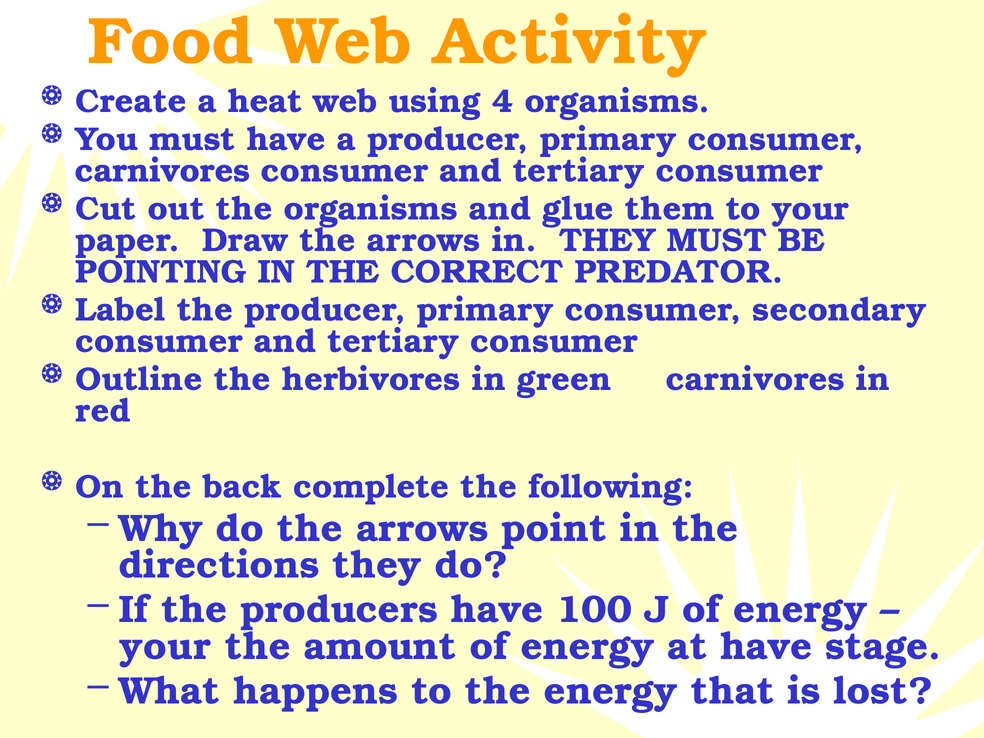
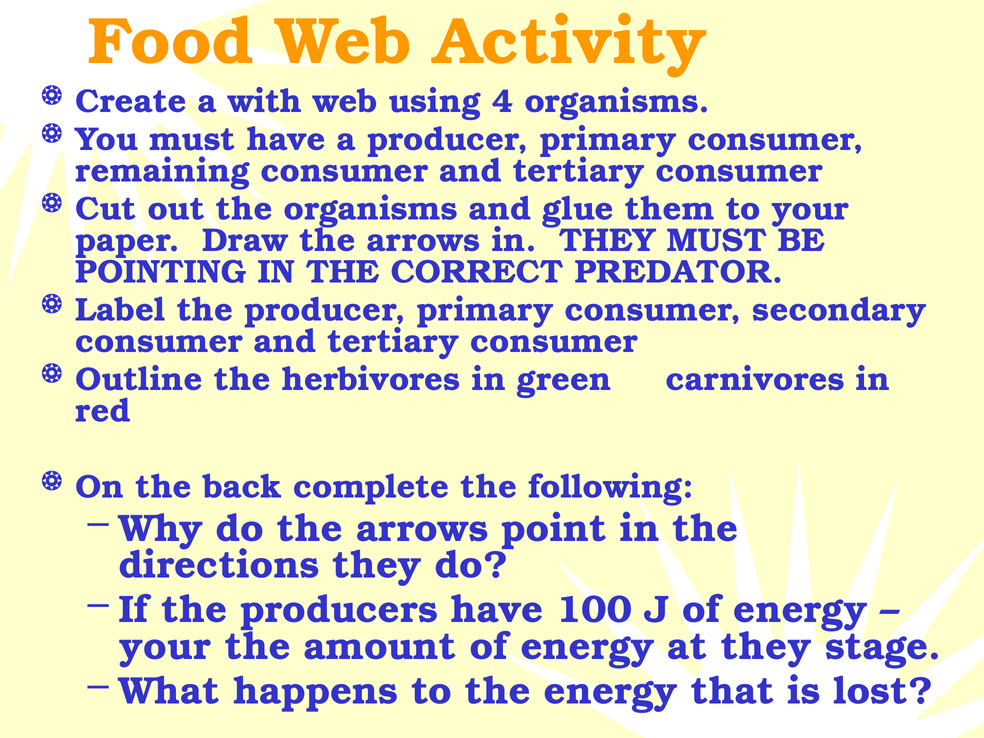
heat: heat -> with
carnivores at (163, 171): carnivores -> remaining
at have: have -> they
